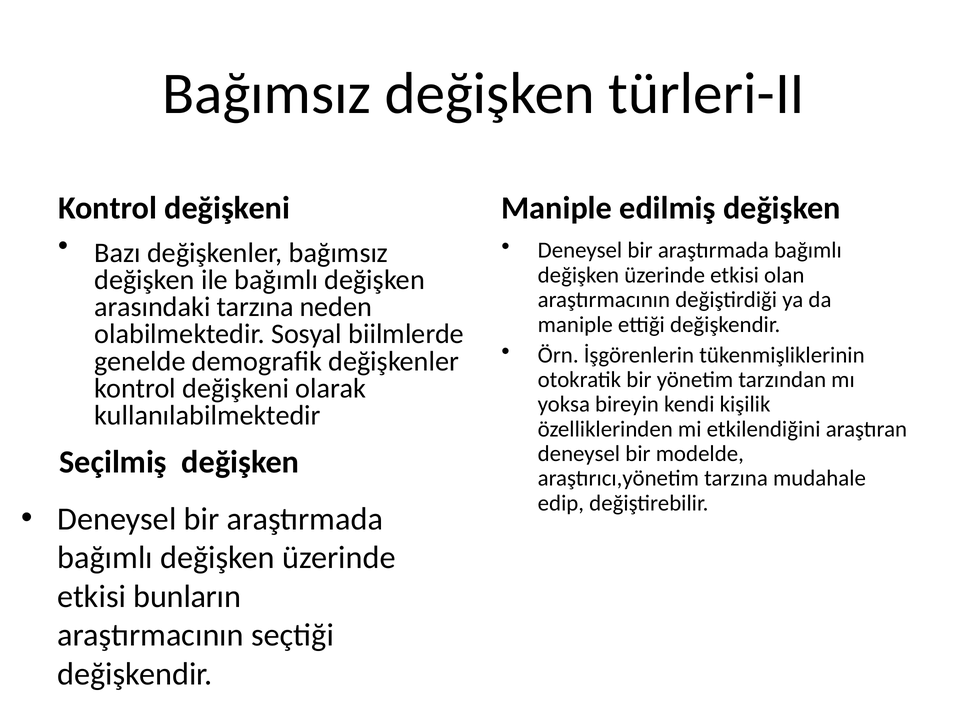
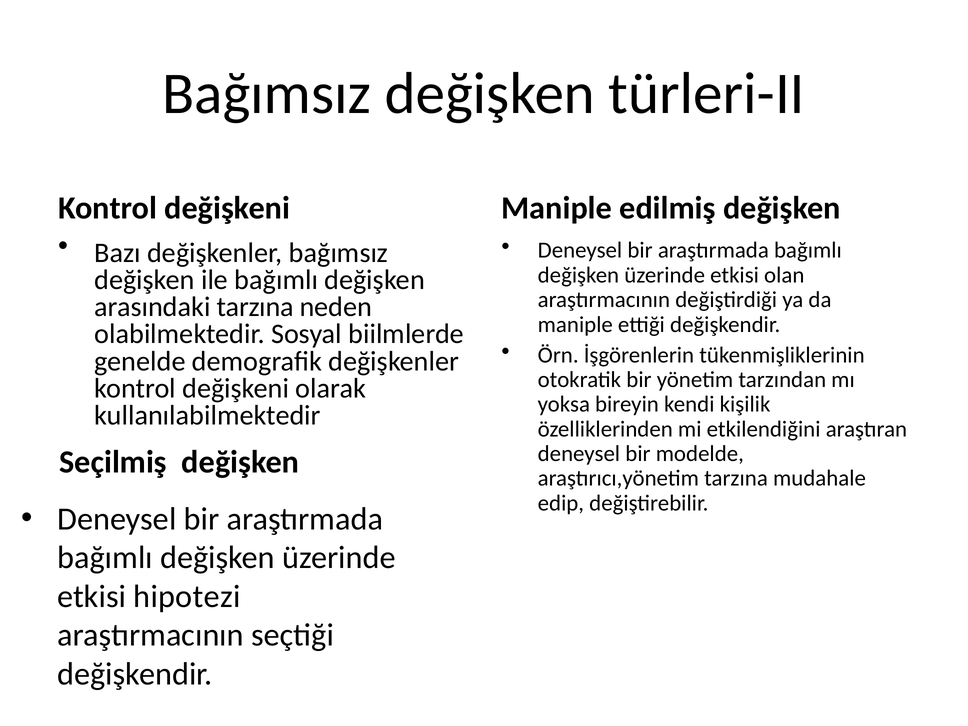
bunların: bunların -> hipotezi
